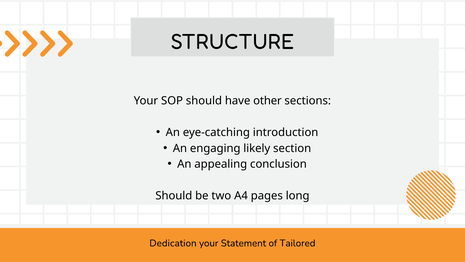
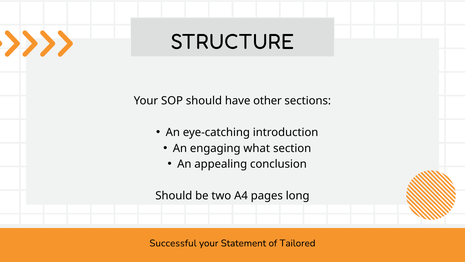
likely: likely -> what
Dedication: Dedication -> Successful
